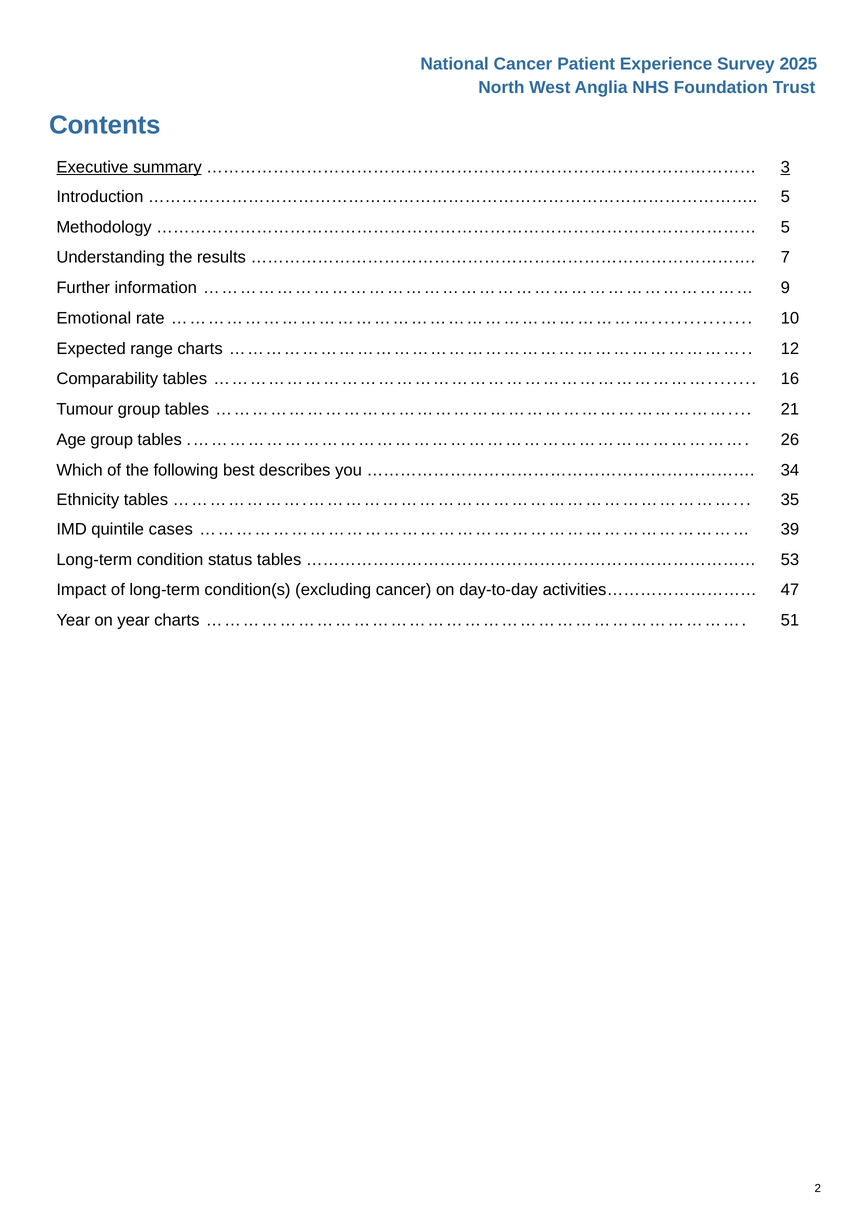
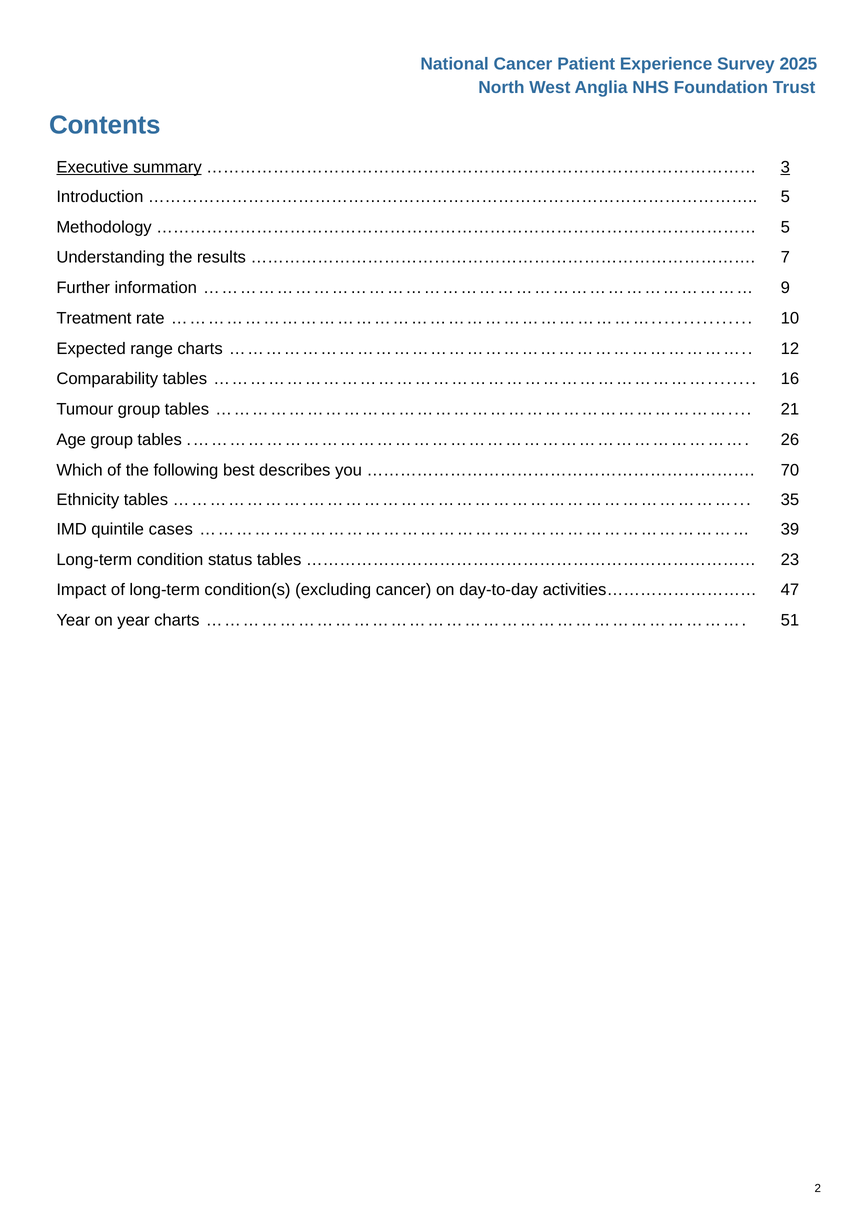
Emotional: Emotional -> Treatment
34: 34 -> 70
53: 53 -> 23
